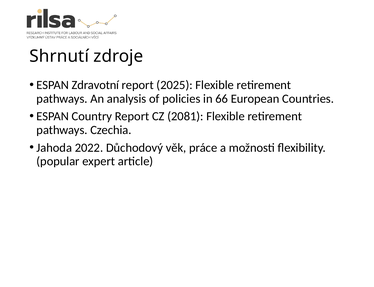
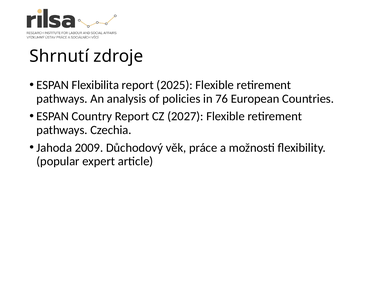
Zdravotní: Zdravotní -> Flexibilita
66: 66 -> 76
2081: 2081 -> 2027
2022: 2022 -> 2009
